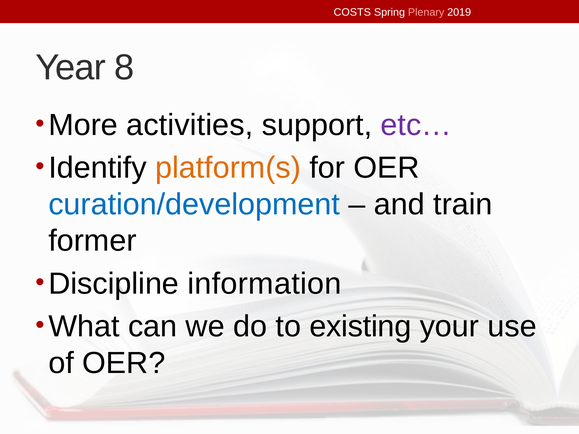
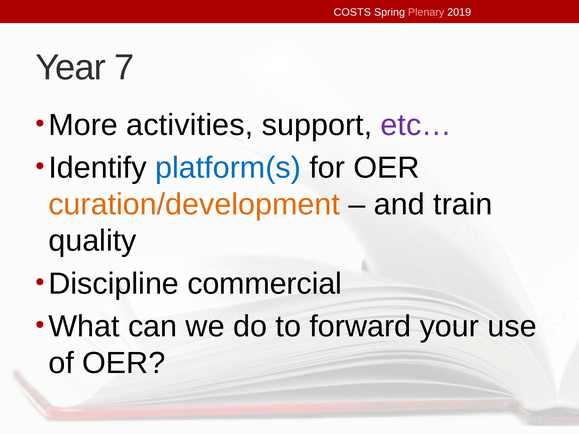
8: 8 -> 7
platform(s colour: orange -> blue
curation/development colour: blue -> orange
former: former -> quality
information: information -> commercial
existing: existing -> forward
